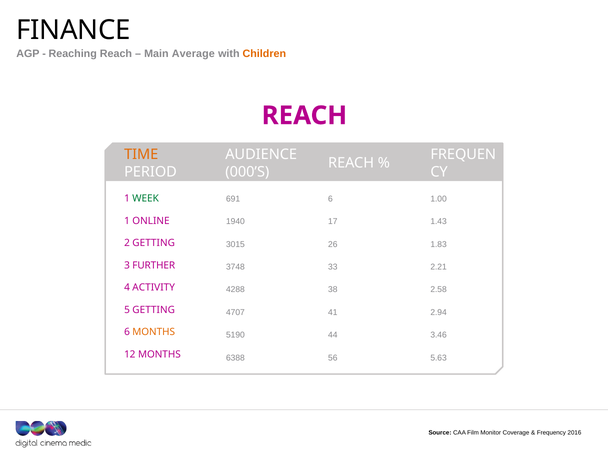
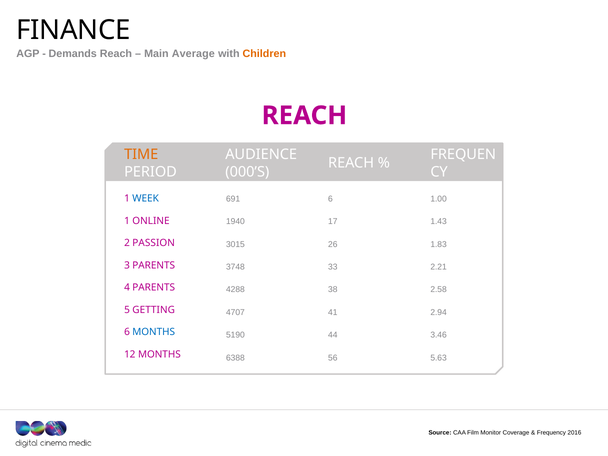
Reaching: Reaching -> Demands
WEEK colour: green -> blue
2 GETTING: GETTING -> PASSION
3 FURTHER: FURTHER -> PARENTS
4 ACTIVITY: ACTIVITY -> PARENTS
MONTHS at (154, 332) colour: orange -> blue
